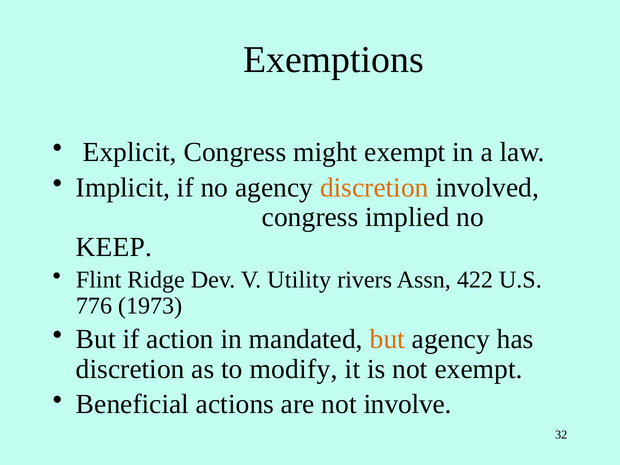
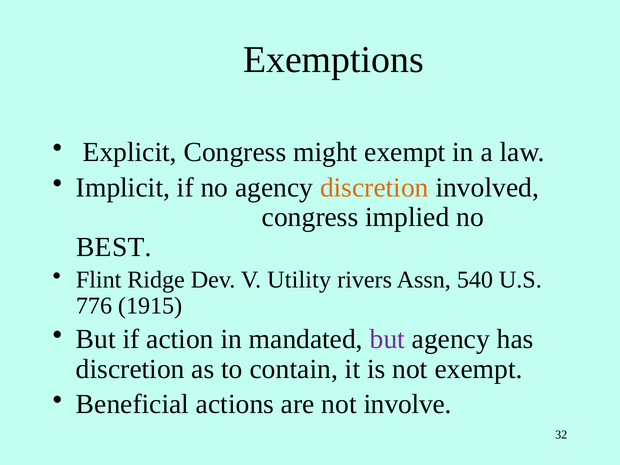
KEEP: KEEP -> BEST
422: 422 -> 540
1973: 1973 -> 1915
but at (387, 339) colour: orange -> purple
modify: modify -> contain
